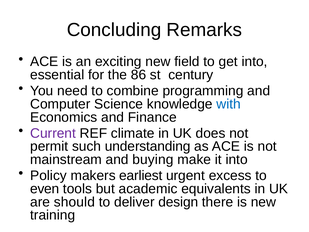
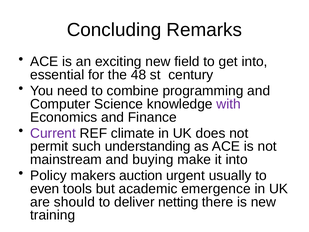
86: 86 -> 48
with colour: blue -> purple
earliest: earliest -> auction
excess: excess -> usually
equivalents: equivalents -> emergence
design: design -> netting
